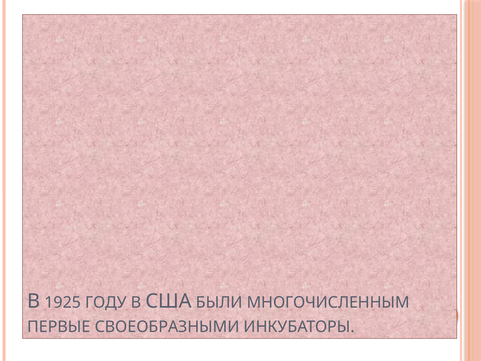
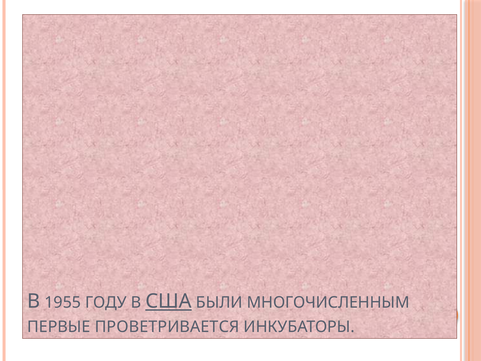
1925: 1925 -> 1955
США underline: none -> present
СВОЕОБРАЗНЫМИ: СВОЕОБРАЗНЫМИ -> ПРОВЕТРИВАЕТСЯ
